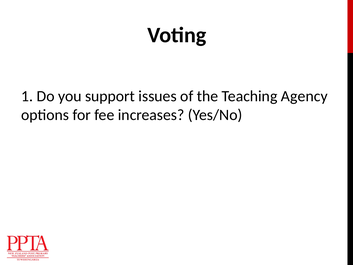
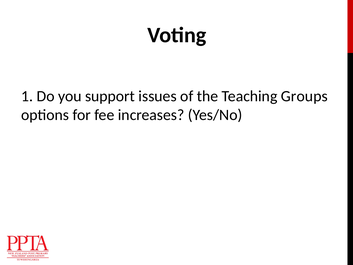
Agency: Agency -> Groups
